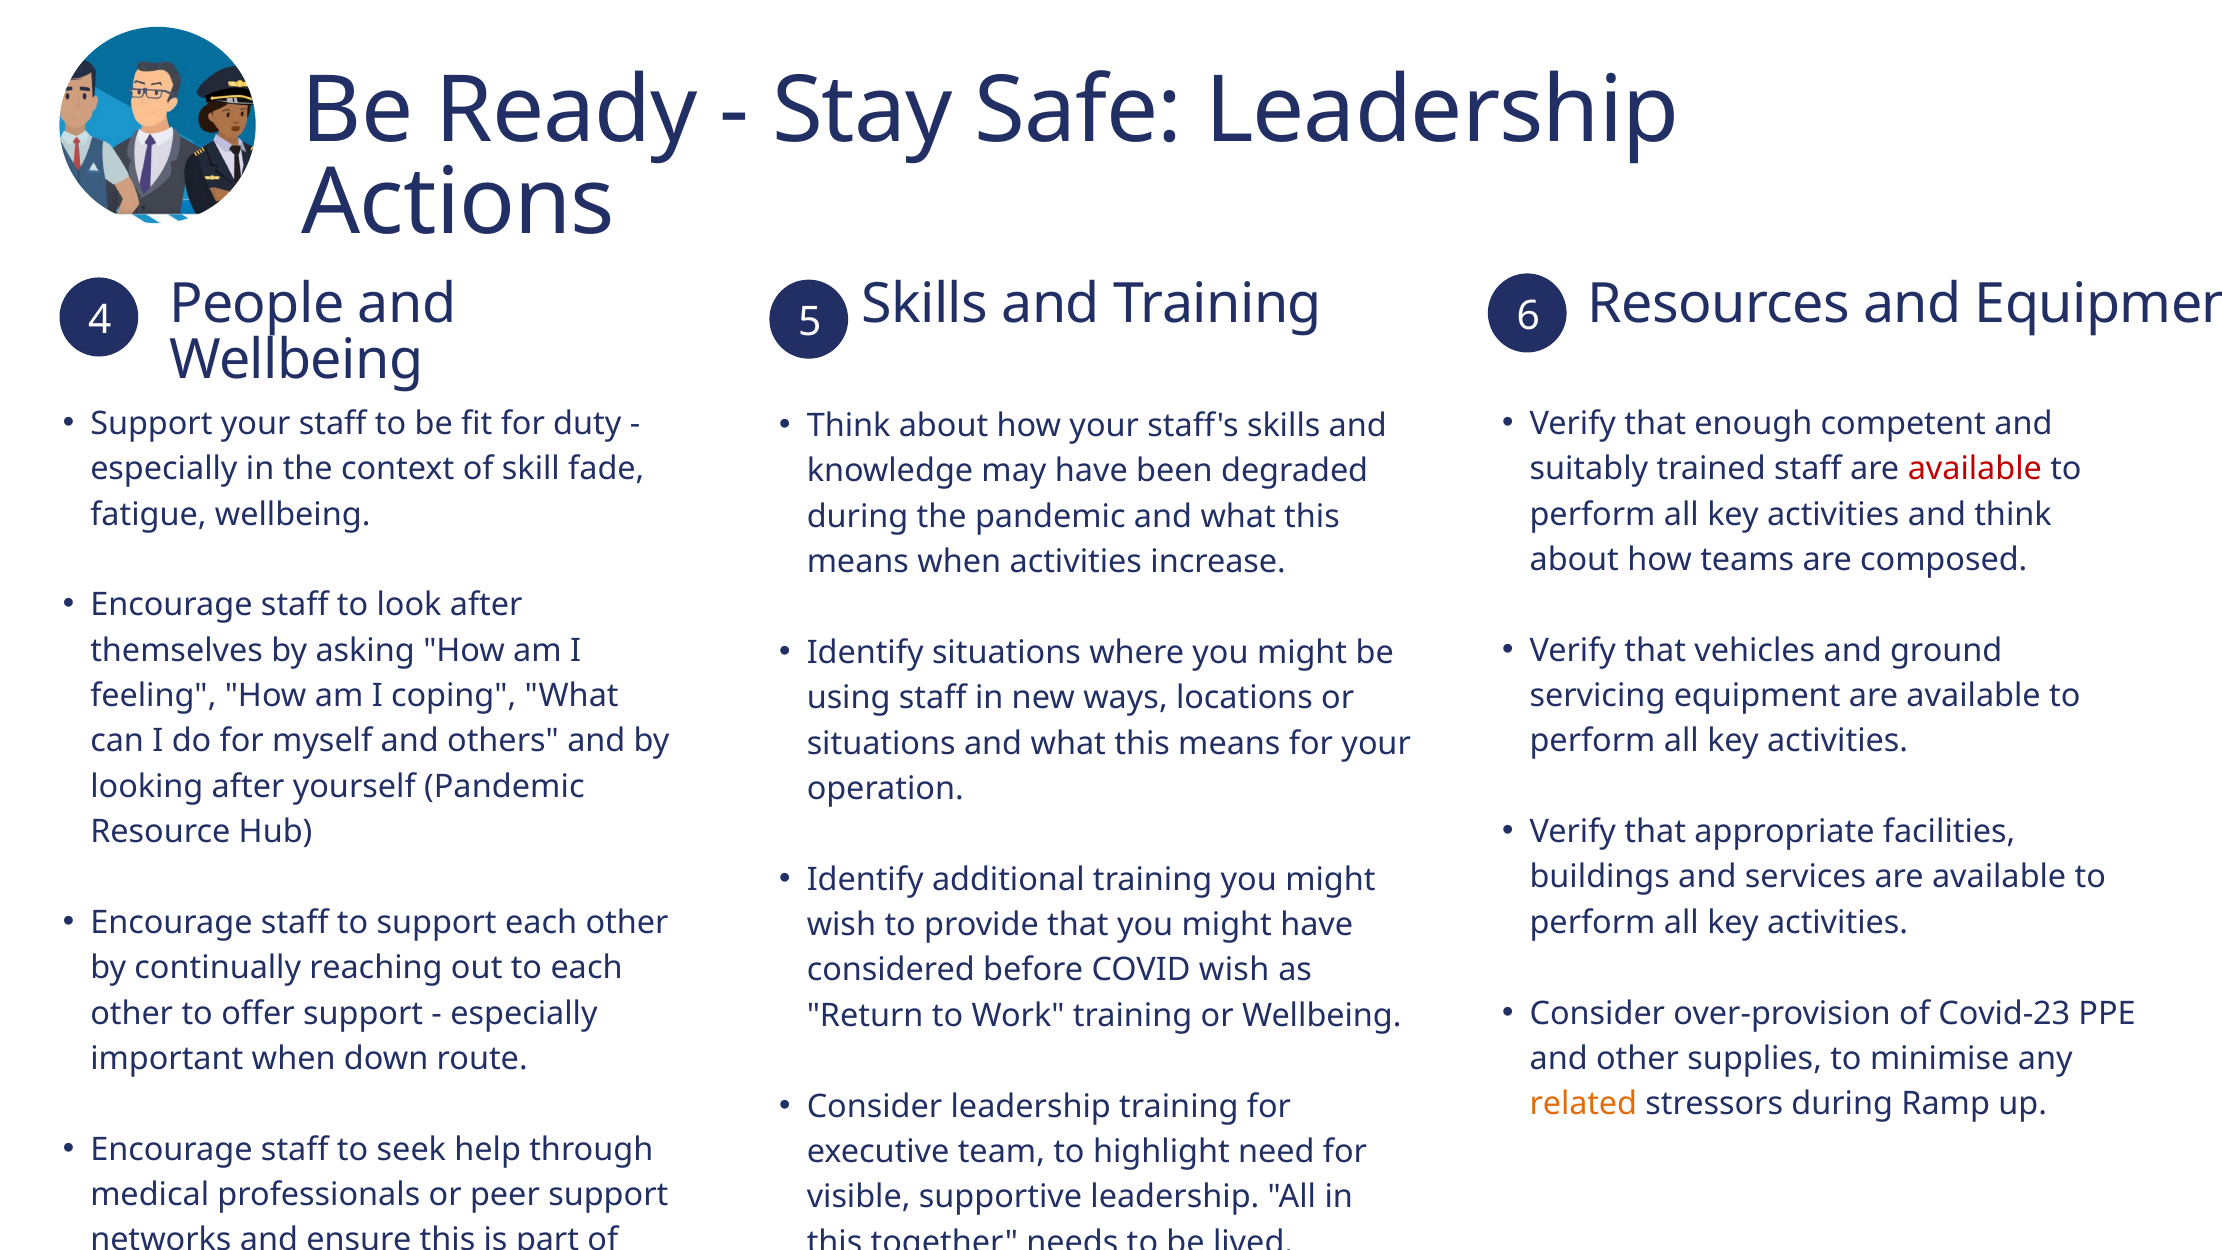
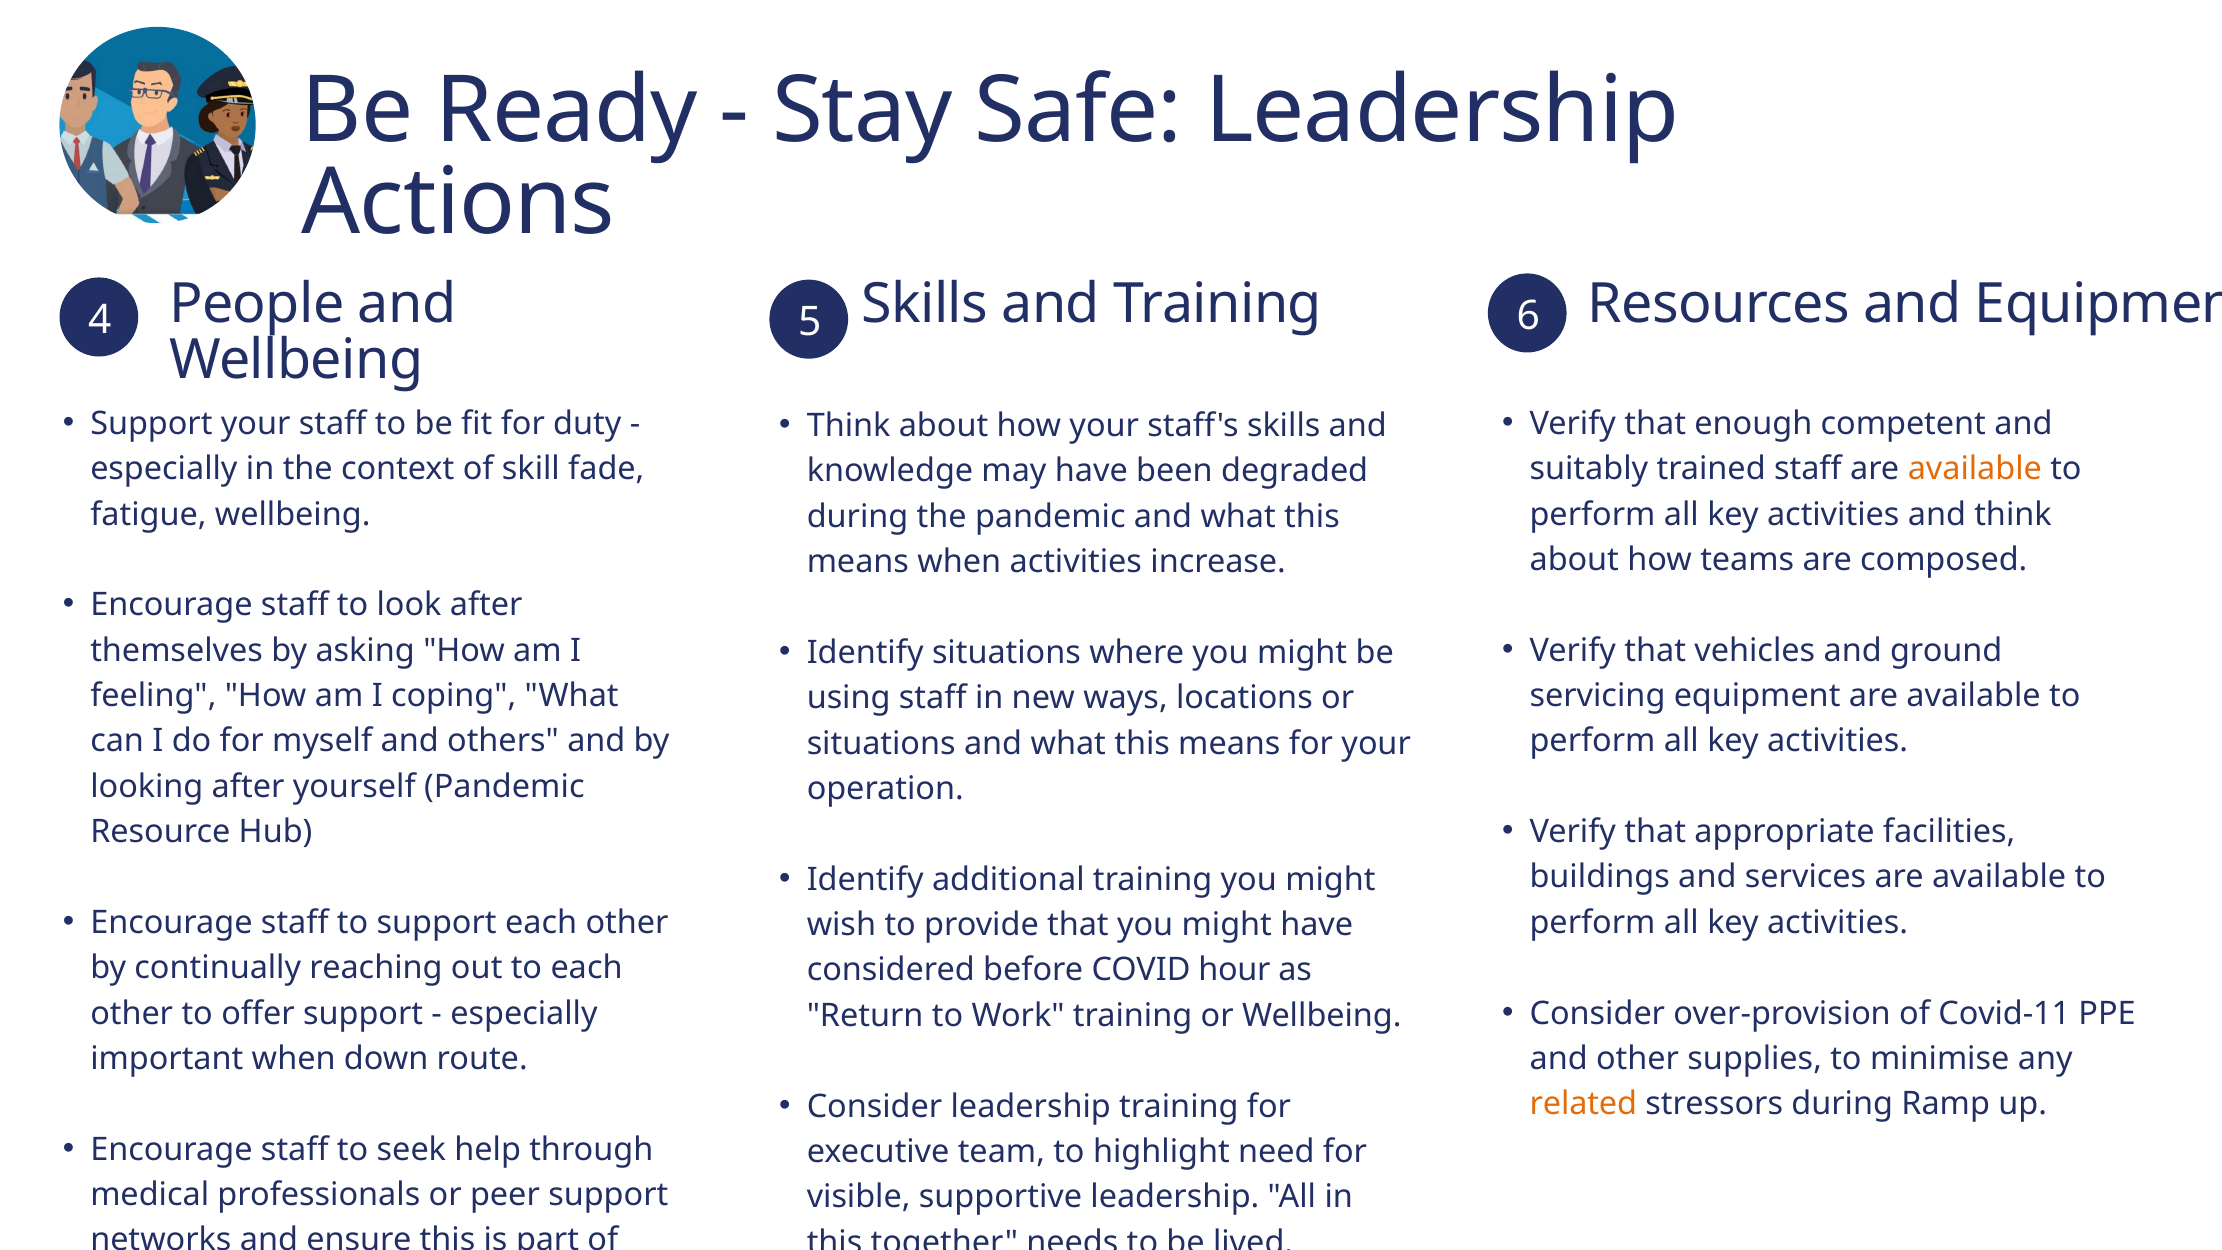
available at (1975, 469) colour: red -> orange
COVID wish: wish -> hour
Covid-23: Covid-23 -> Covid-11
